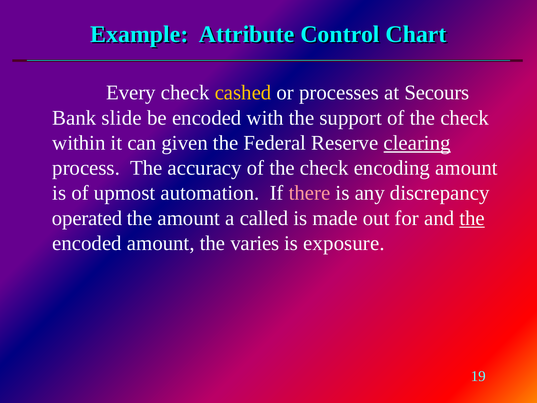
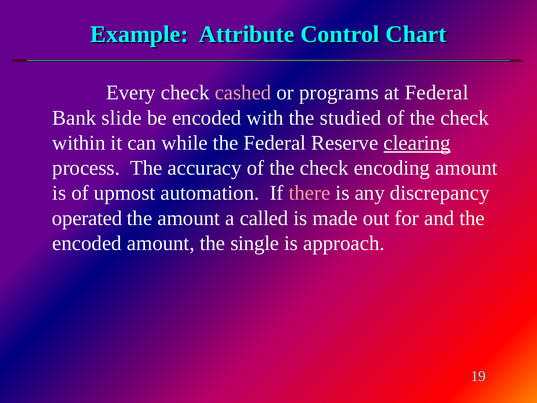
cashed colour: yellow -> pink
processes: processes -> programs
at Secours: Secours -> Federal
support: support -> studied
given: given -> while
the at (472, 218) underline: present -> none
varies: varies -> single
exposure: exposure -> approach
